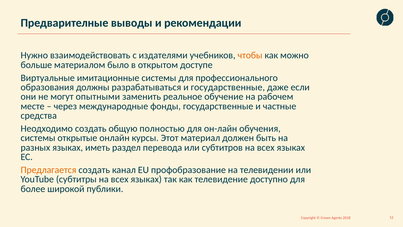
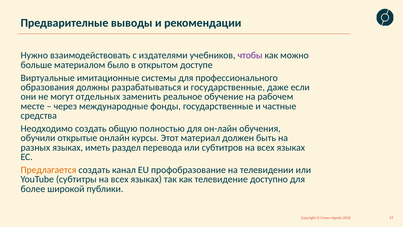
чтобы colour: orange -> purple
опытными: опытными -> отдельных
системы at (38, 138): системы -> обучили
